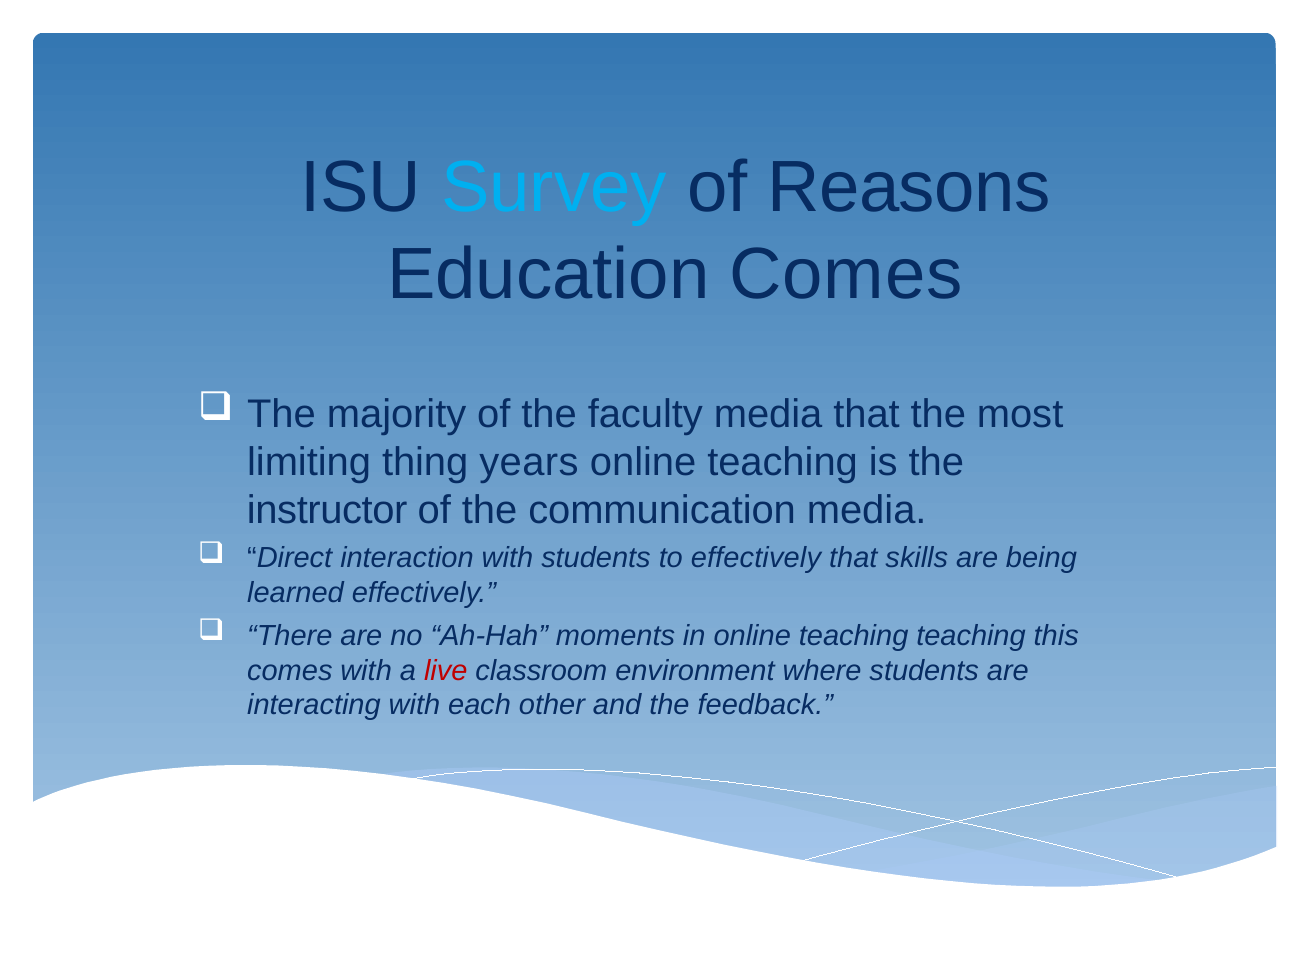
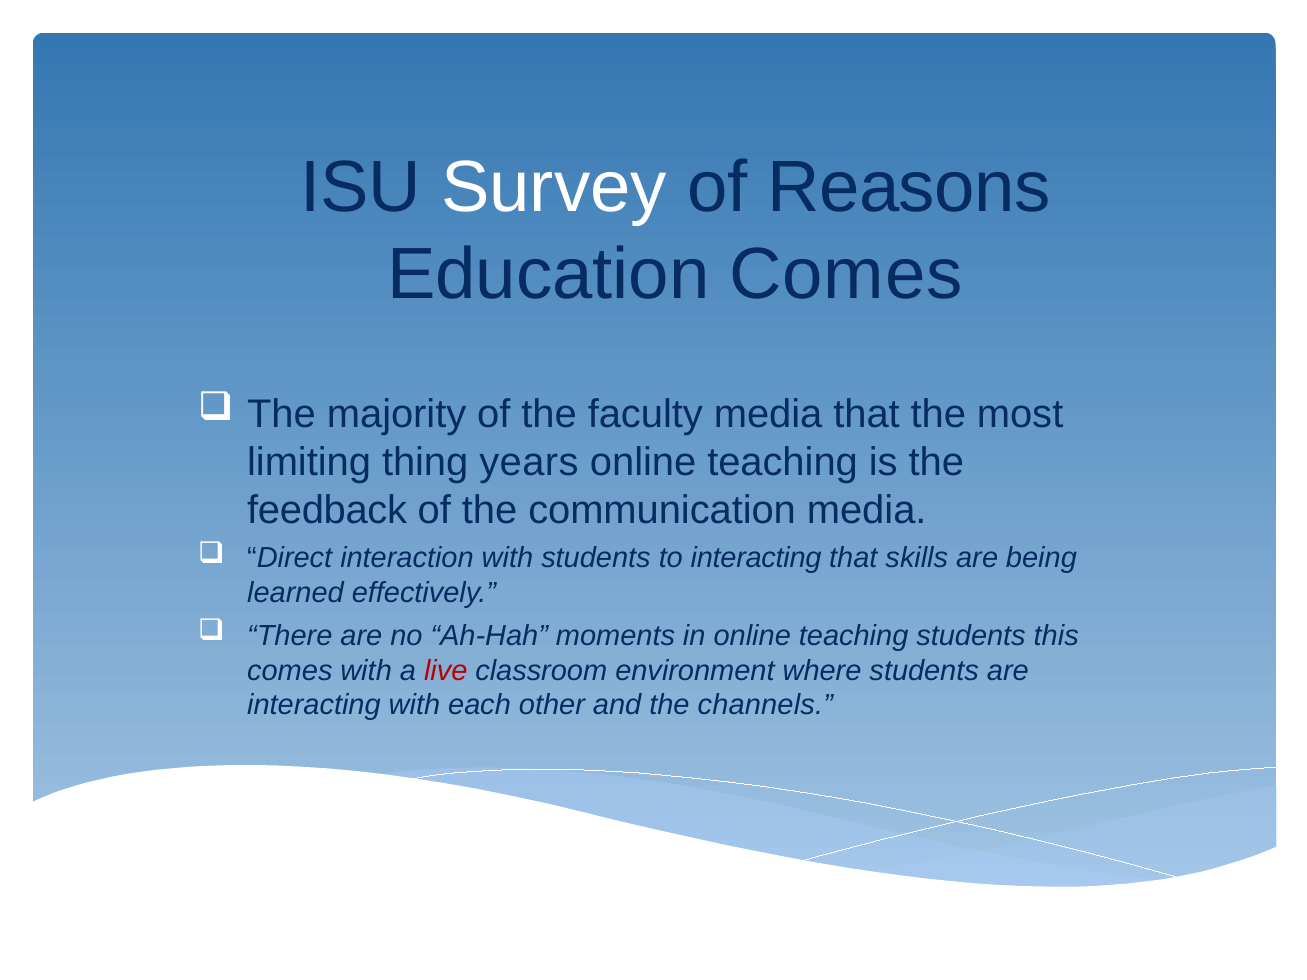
Survey colour: light blue -> white
instructor: instructor -> feedback
to effectively: effectively -> interacting
teaching teaching: teaching -> students
feedback: feedback -> channels
